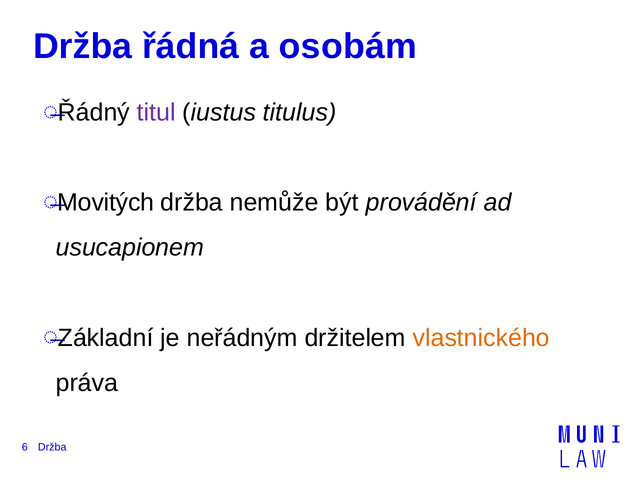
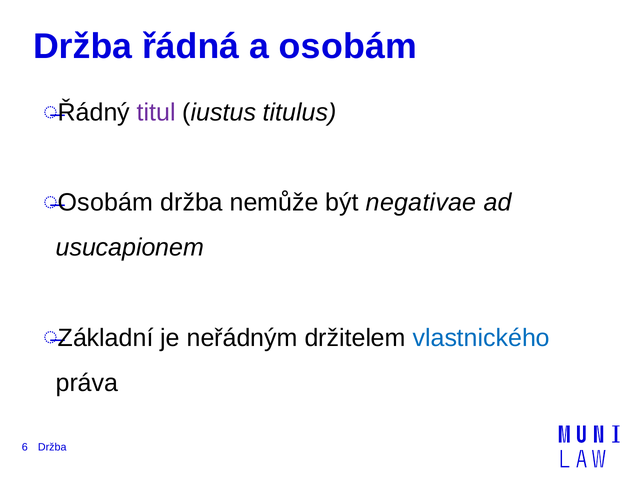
Movitých at (106, 203): Movitých -> Osobám
provádění: provádění -> negativae
vlastnického colour: orange -> blue
